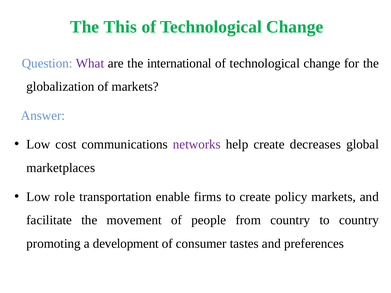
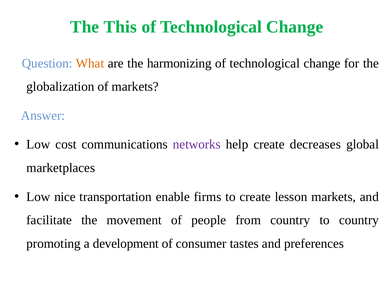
What colour: purple -> orange
international: international -> harmonizing
role: role -> nice
policy: policy -> lesson
